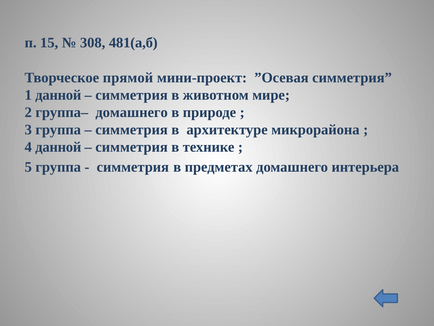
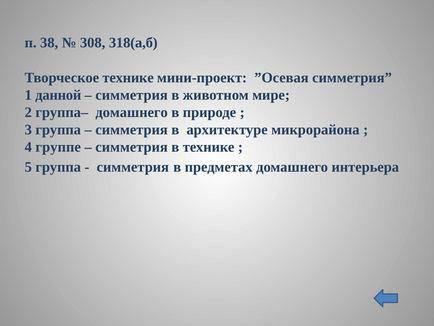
15: 15 -> 38
481(а,б: 481(а,б -> 318(а,б
Творческое прямой: прямой -> технике
4 данной: данной -> группе
